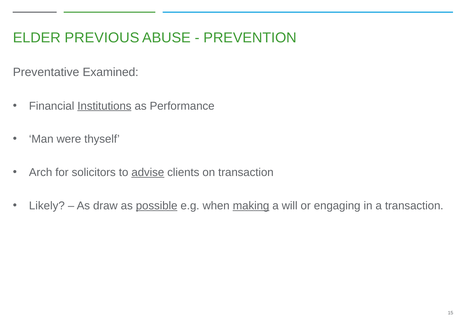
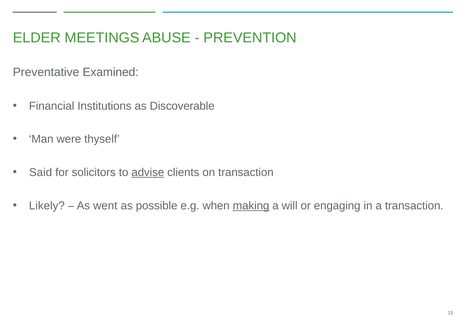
PREVIOUS: PREVIOUS -> MEETINGS
Institutions underline: present -> none
Performance: Performance -> Discoverable
Arch: Arch -> Said
draw: draw -> went
possible underline: present -> none
